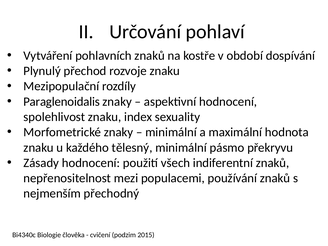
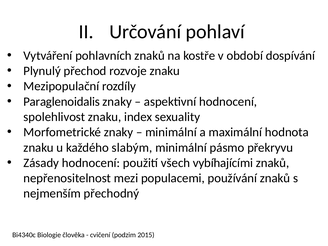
tělesný: tělesný -> slabým
indiferentní: indiferentní -> vybíhajícími
